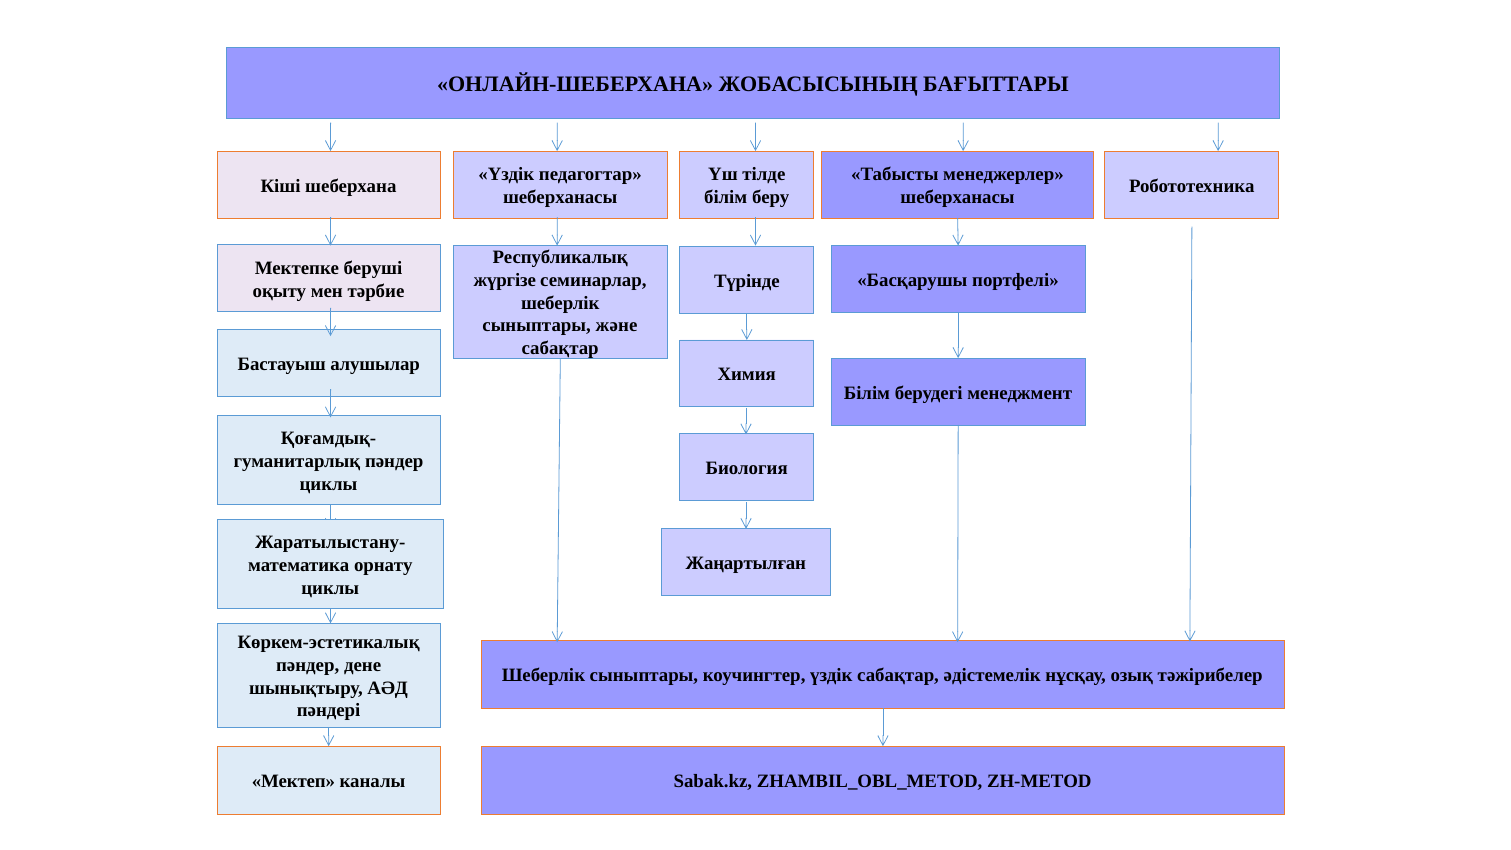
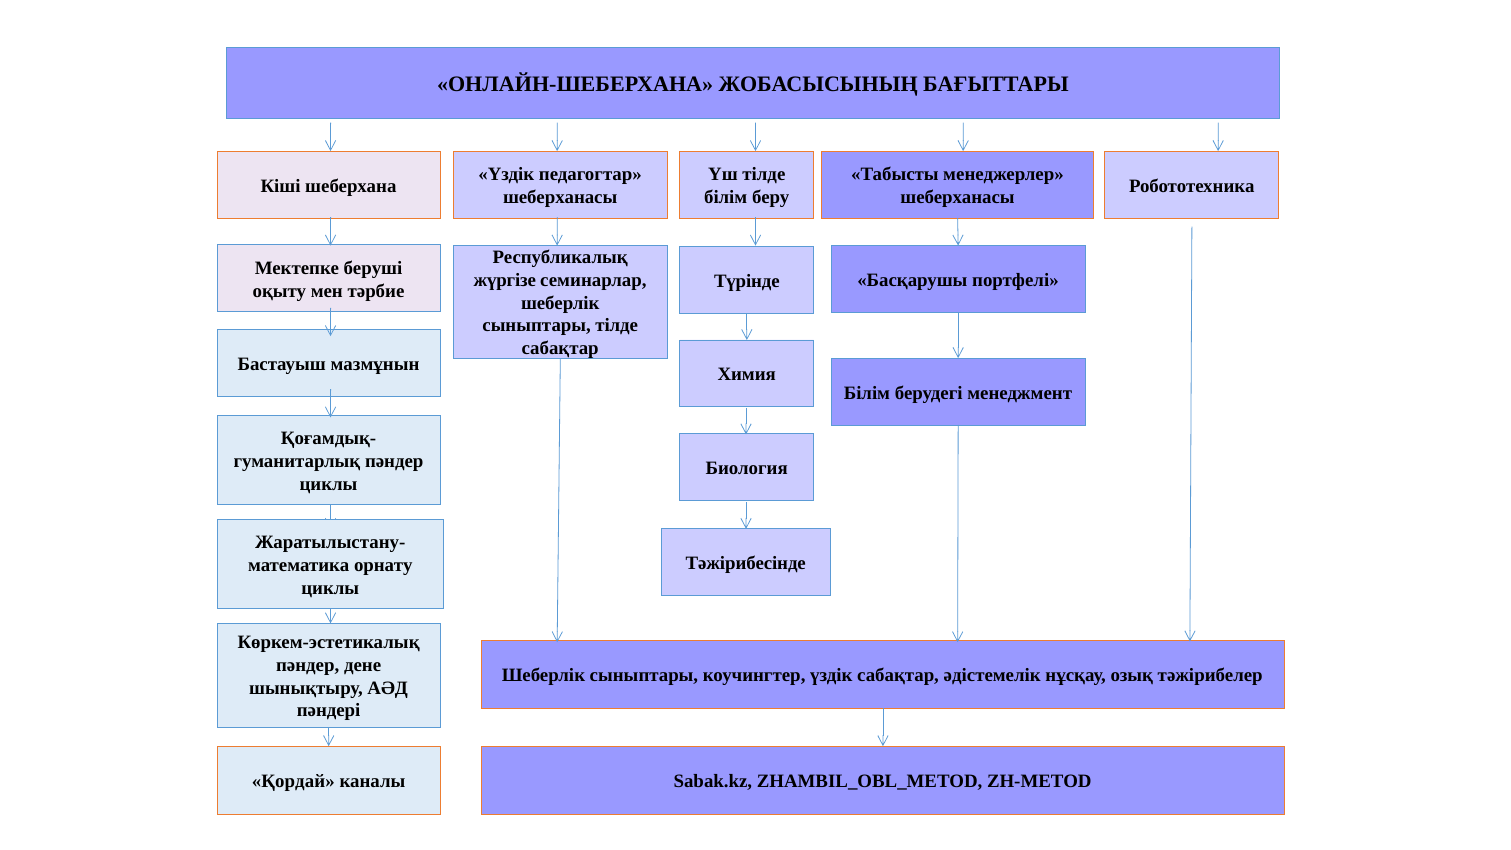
сыныптары және: және -> тілде
алушылар: алушылар -> мазмұнын
Жаңартылған: Жаңартылған -> Тәжірибесінде
Мектеп: Мектеп -> Қордай
